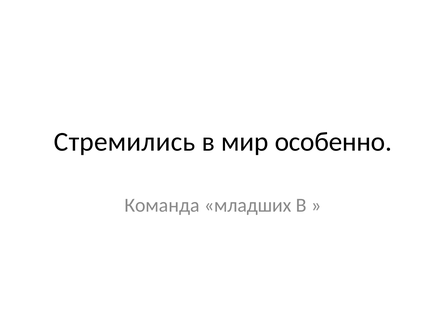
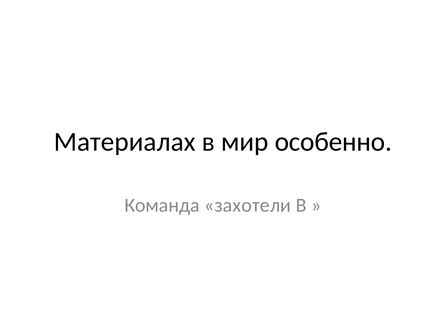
Стремились: Стремились -> Материалах
младших: младших -> захотели
